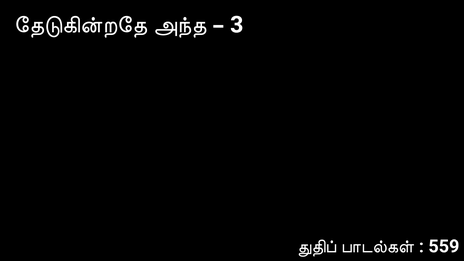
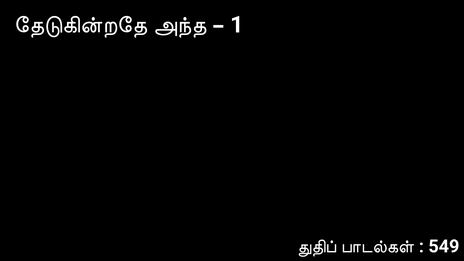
3: 3 -> 1
559: 559 -> 549
